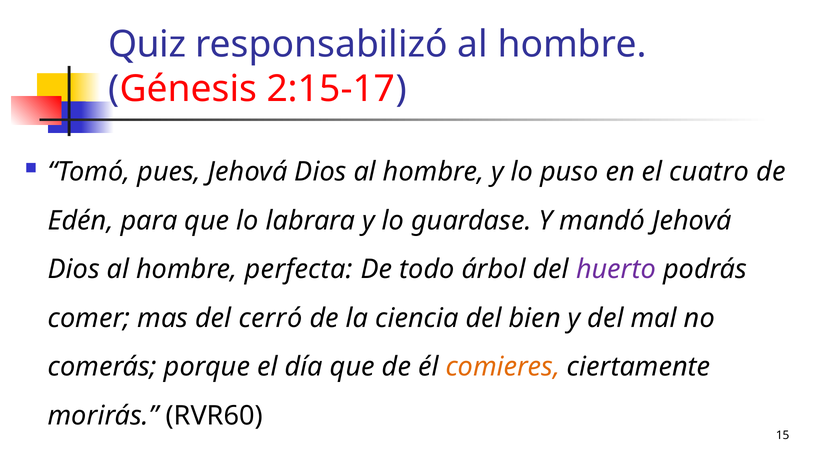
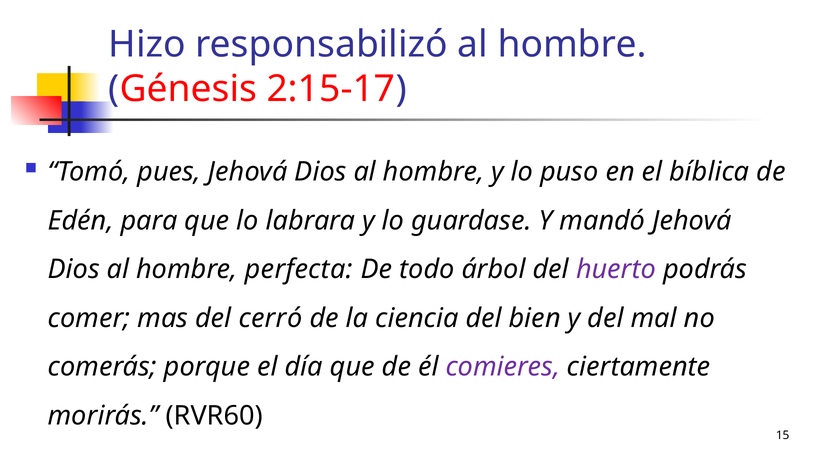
Quiz: Quiz -> Hizo
cuatro: cuatro -> bíblica
comieres colour: orange -> purple
